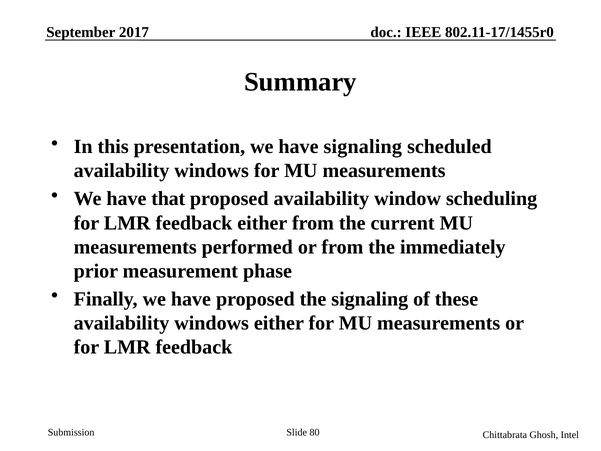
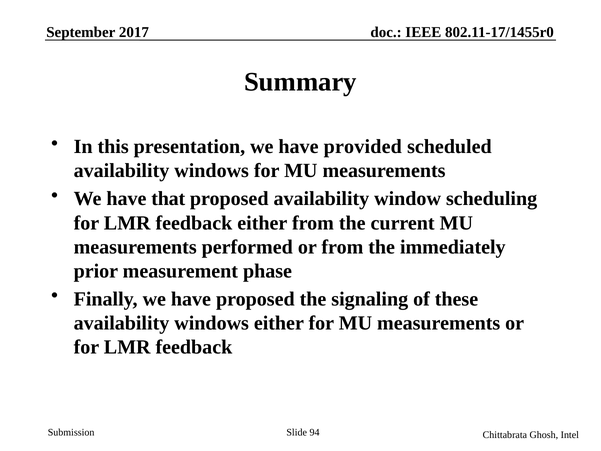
have signaling: signaling -> provided
80: 80 -> 94
